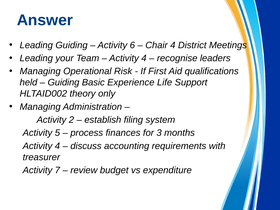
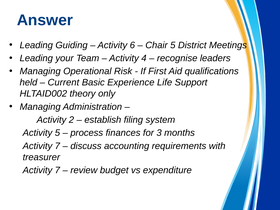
Chair 4: 4 -> 5
Guiding at (64, 83): Guiding -> Current
4 at (57, 146): 4 -> 7
